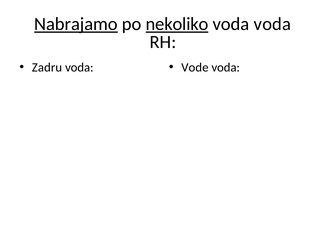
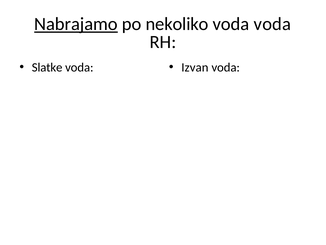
nekoliko underline: present -> none
Zadru: Zadru -> Slatke
Vode: Vode -> Izvan
